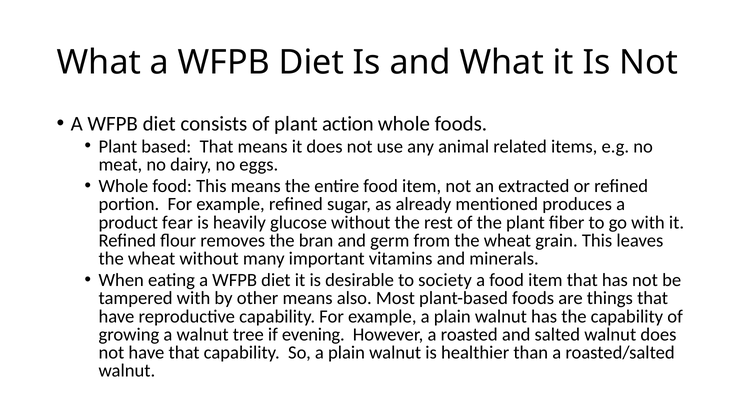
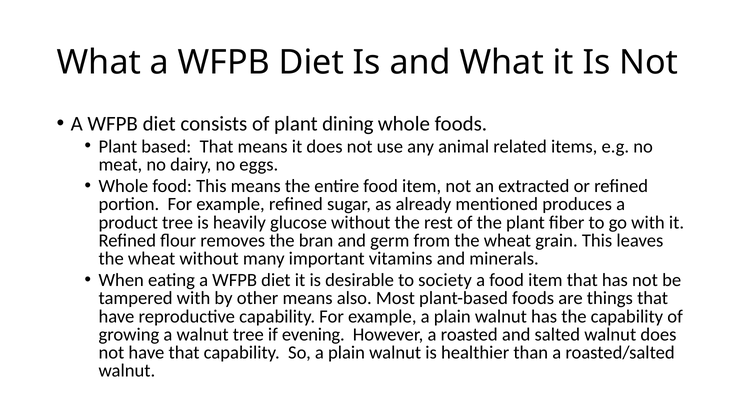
action: action -> dining
product fear: fear -> tree
